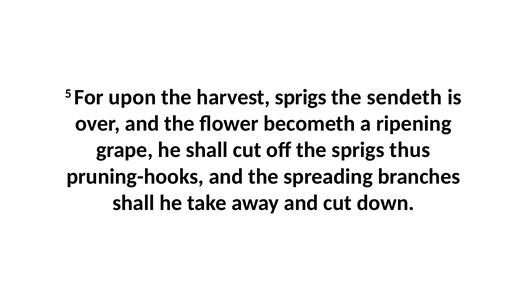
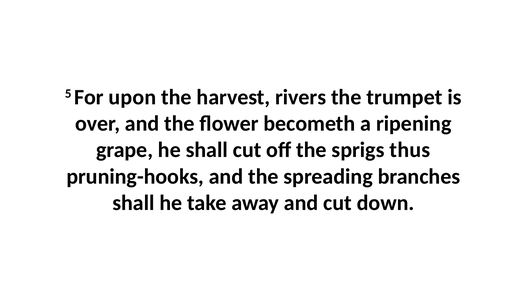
harvest sprigs: sprigs -> rivers
sendeth: sendeth -> trumpet
